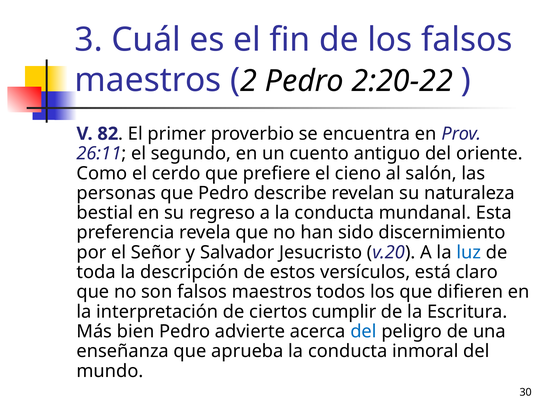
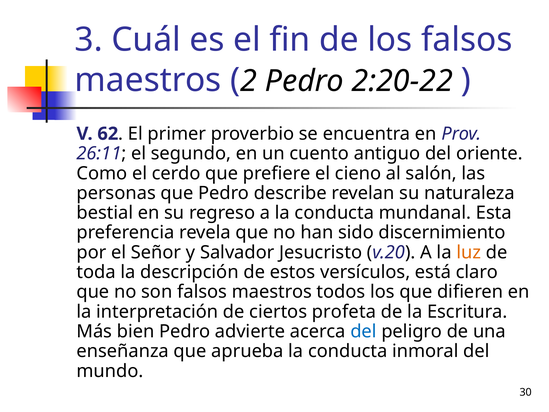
82: 82 -> 62
luz colour: blue -> orange
cumplir: cumplir -> profeta
